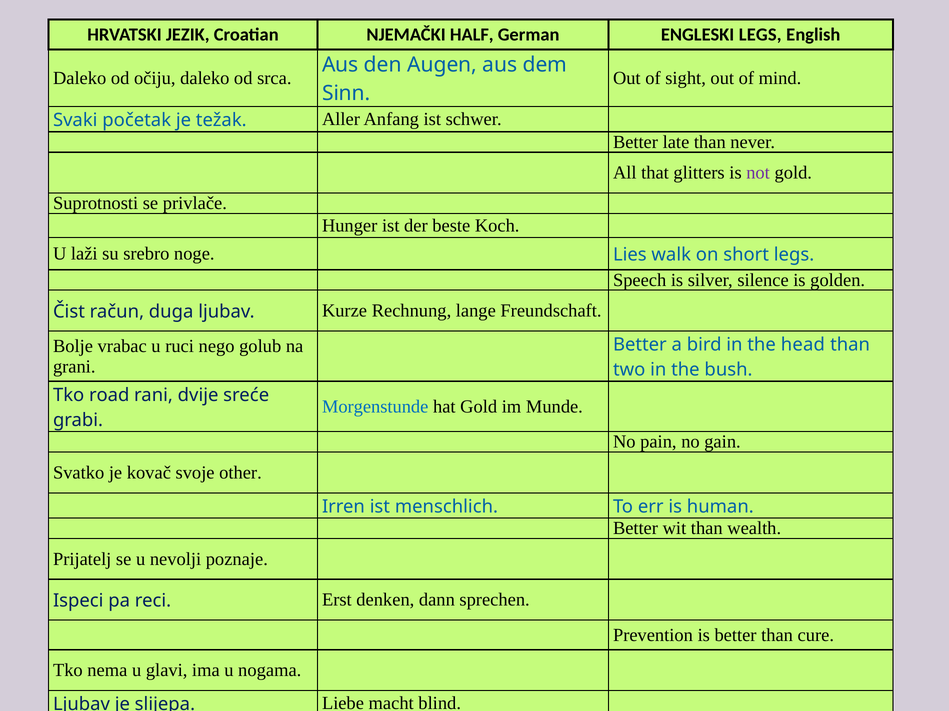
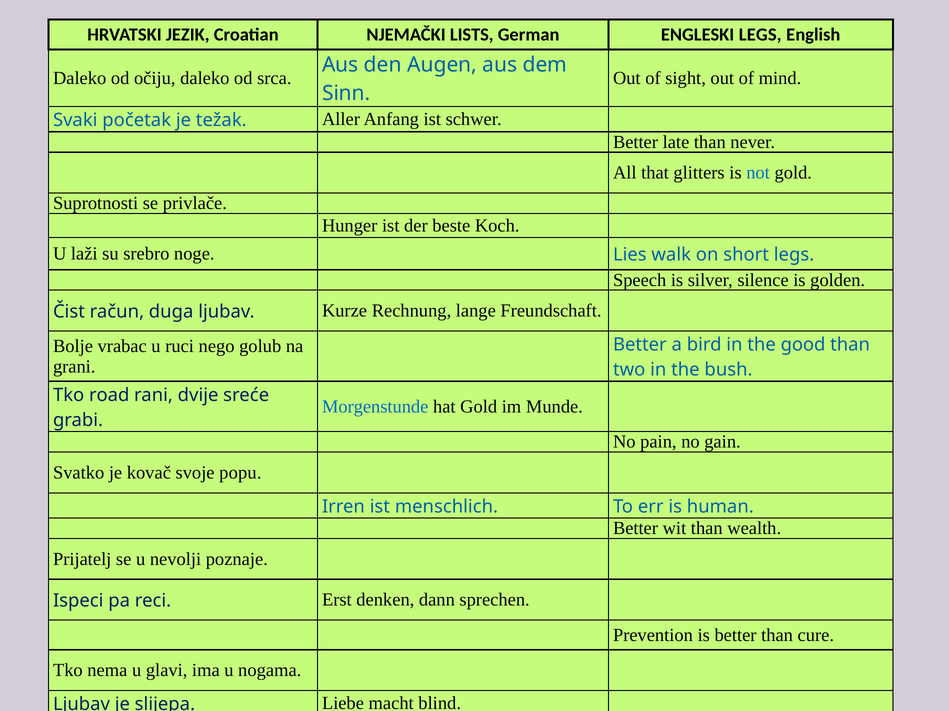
HALF: HALF -> LISTS
not colour: purple -> blue
head: head -> good
other: other -> popu
